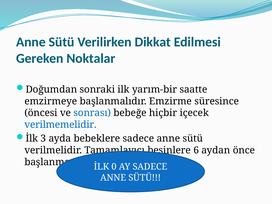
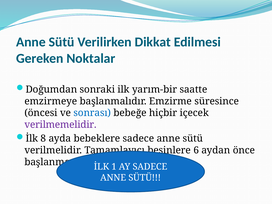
verilmemelidir colour: blue -> purple
3: 3 -> 8
0: 0 -> 1
